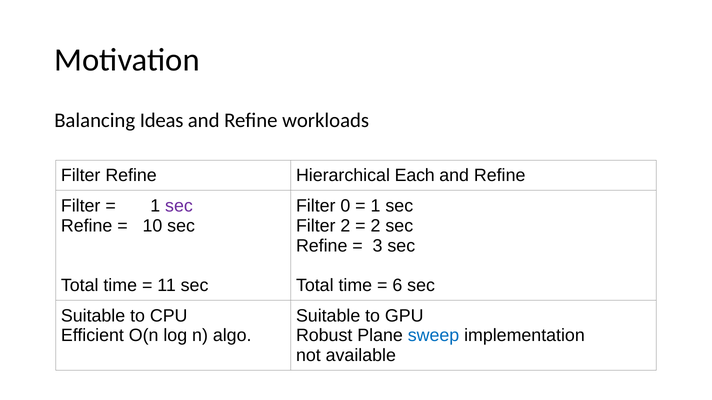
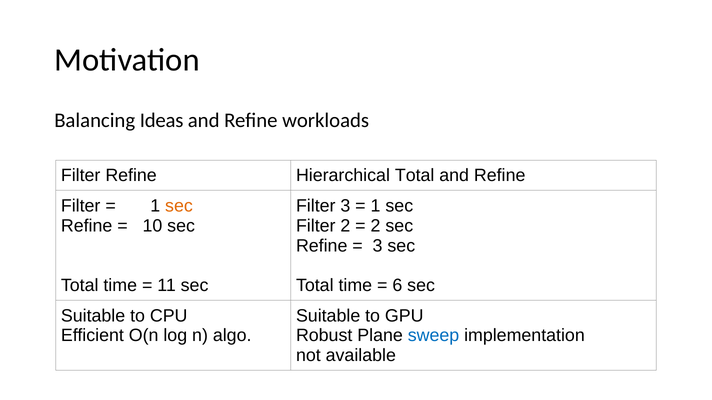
Hierarchical Each: Each -> Total
sec at (179, 206) colour: purple -> orange
Filter 0: 0 -> 3
